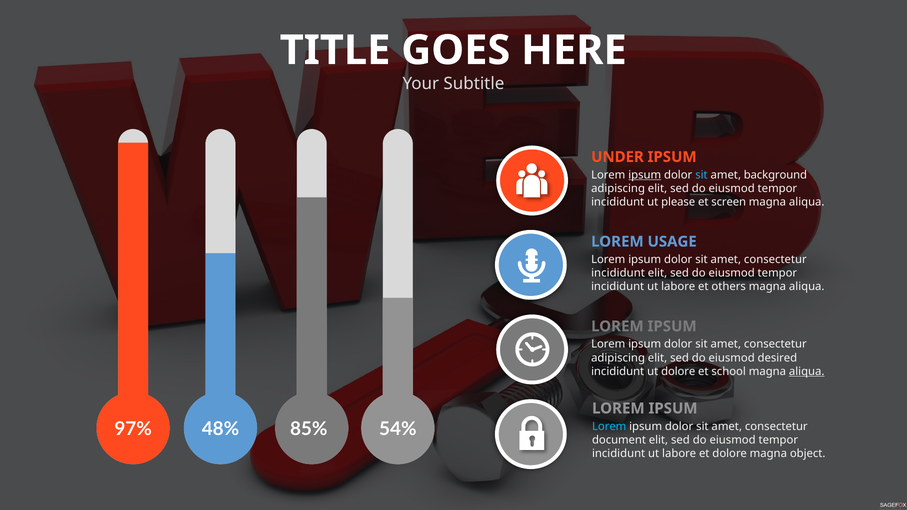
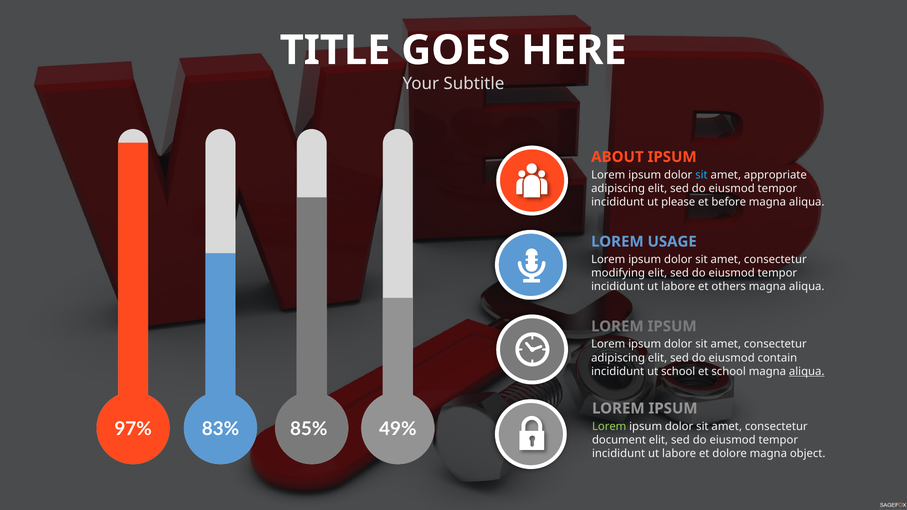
UNDER: UNDER -> ABOUT
ipsum at (645, 175) underline: present -> none
background: background -> appropriate
screen: screen -> before
incididunt at (618, 273): incididunt -> modifying
desired: desired -> contain
ut dolore: dolore -> school
48%: 48% -> 83%
54%: 54% -> 49%
Lorem at (609, 426) colour: light blue -> light green
